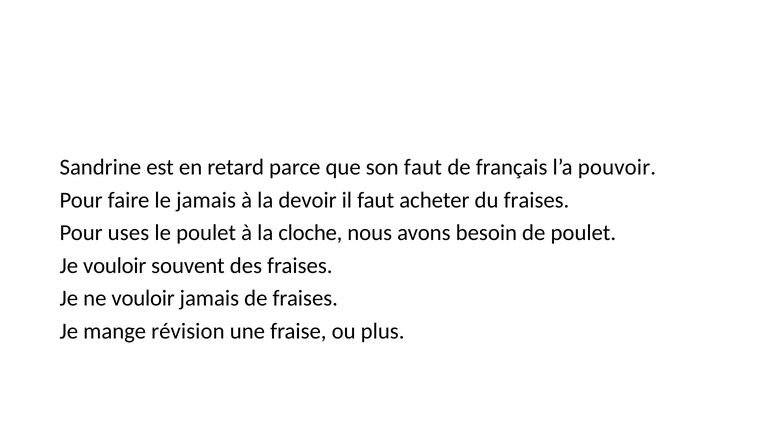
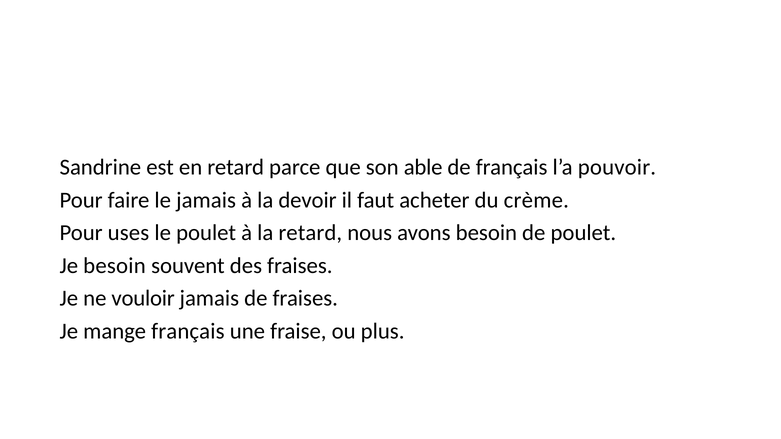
son faut: faut -> able
du fraises: fraises -> crème
la cloche: cloche -> retard
Je vouloir: vouloir -> besoin
mange révision: révision -> français
